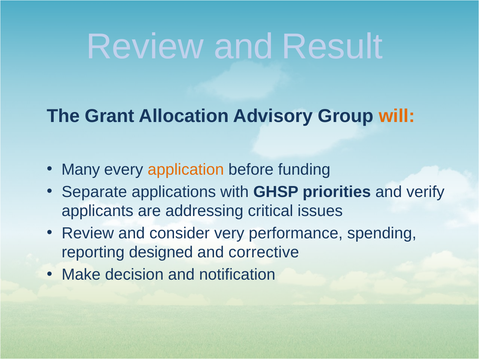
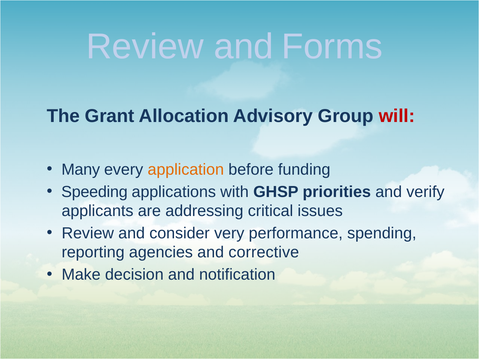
Result: Result -> Forms
will colour: orange -> red
Separate: Separate -> Speeding
designed: designed -> agencies
